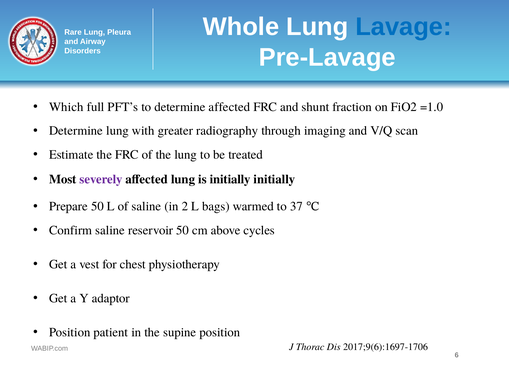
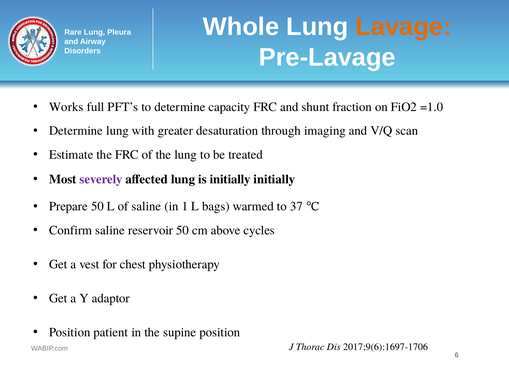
Lavage colour: blue -> orange
Which: Which -> Works
determine affected: affected -> capacity
radiography: radiography -> desaturation
2: 2 -> 1
